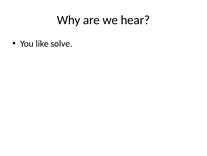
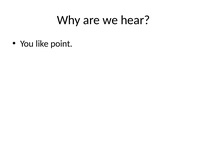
solve: solve -> point
